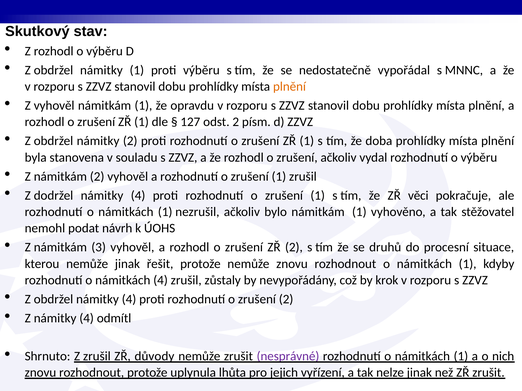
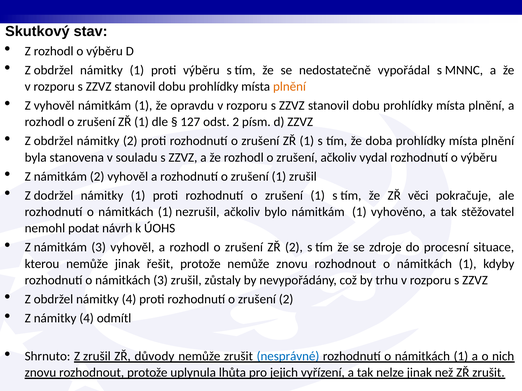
dodržel námitky 4: 4 -> 1
druhů: druhů -> zdroje
námitkách 4: 4 -> 3
krok: krok -> trhu
nesprávné colour: purple -> blue
